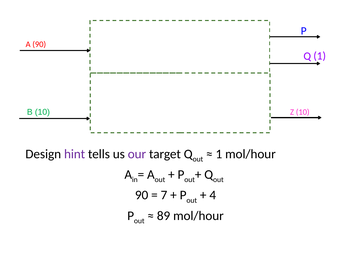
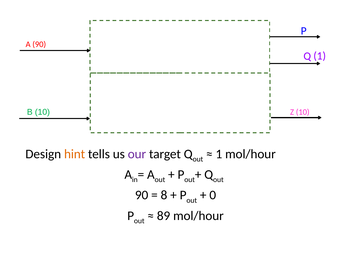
hint colour: purple -> orange
7: 7 -> 8
4: 4 -> 0
